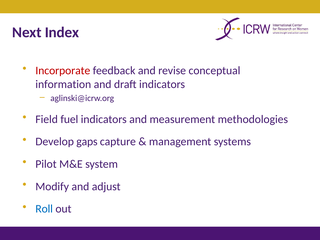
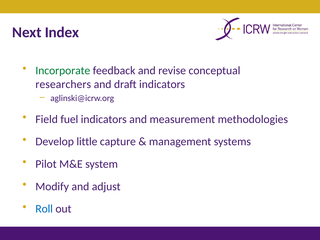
Incorporate colour: red -> green
information: information -> researchers
gaps: gaps -> little
